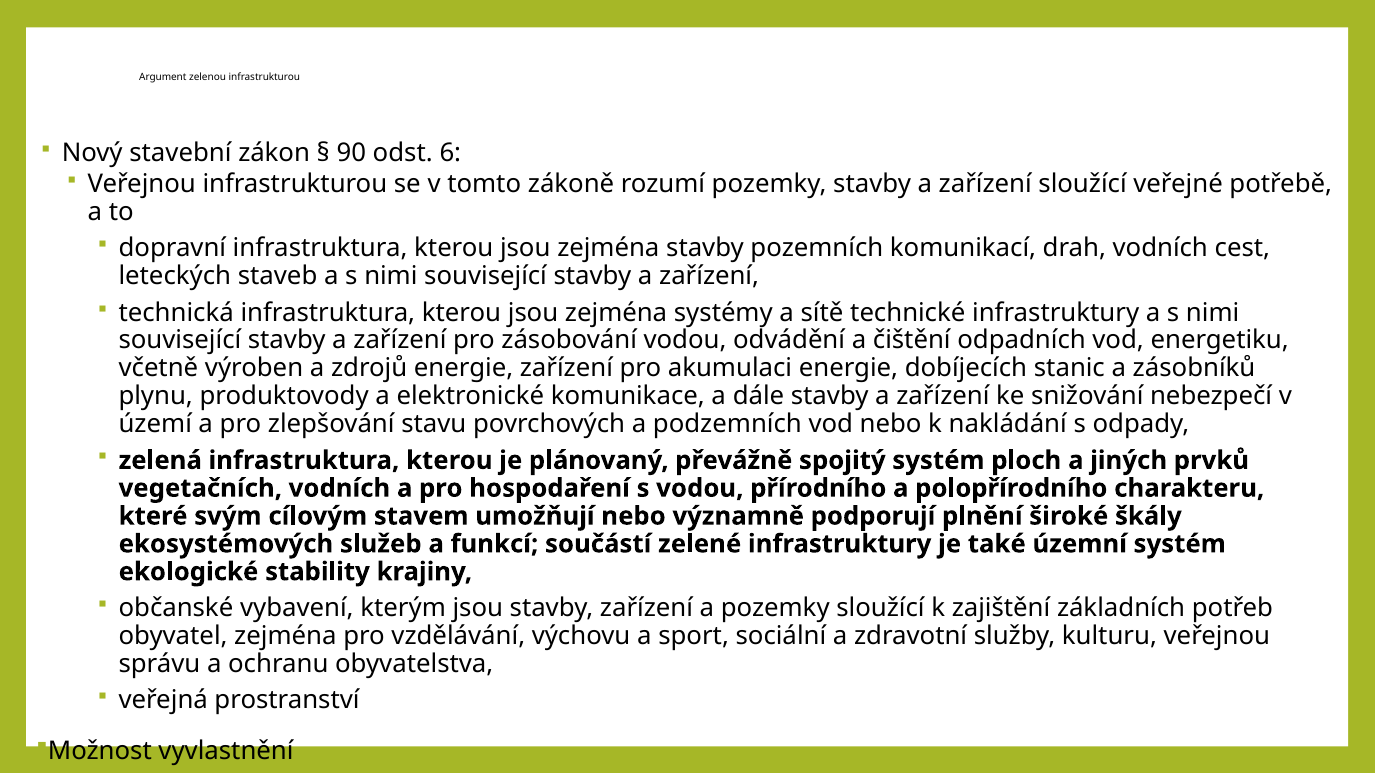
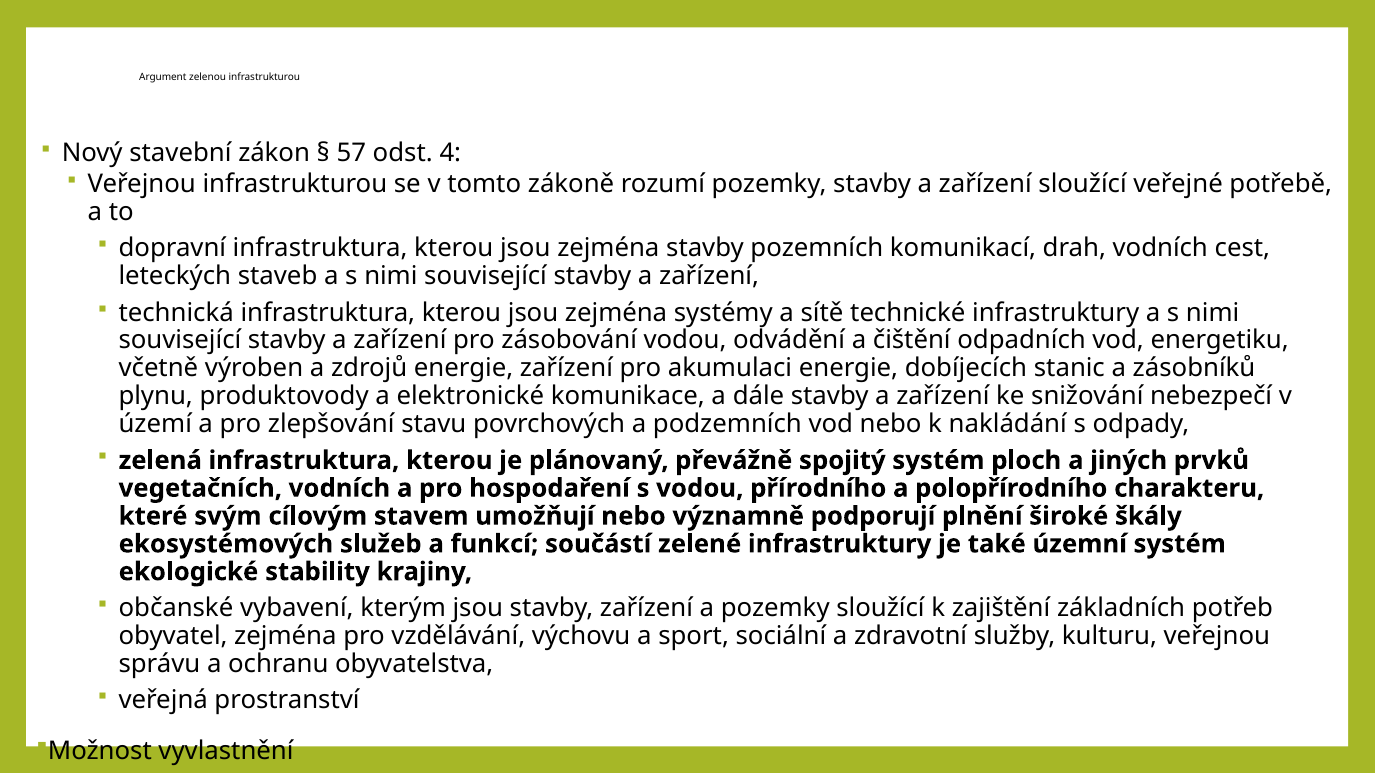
90: 90 -> 57
6: 6 -> 4
